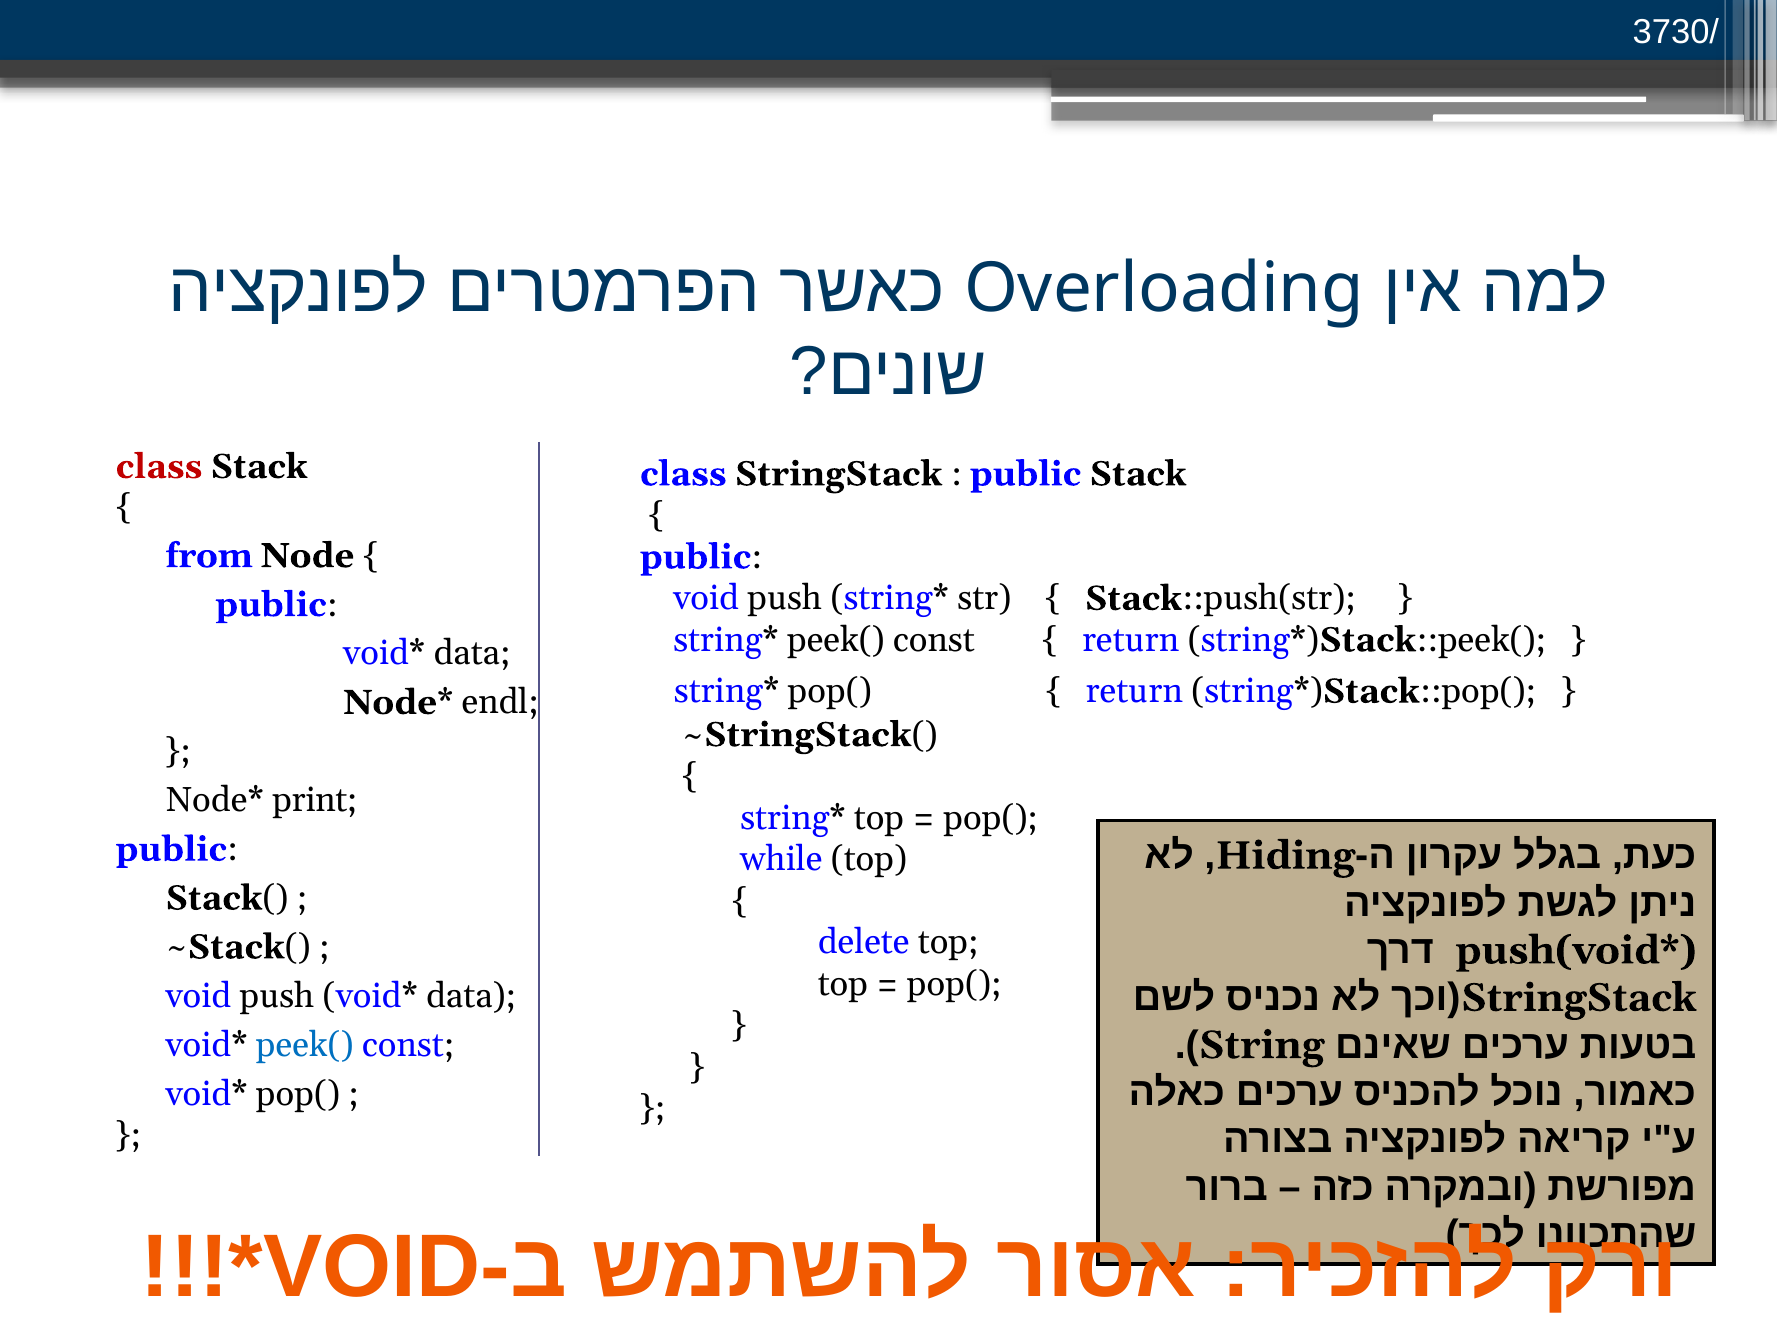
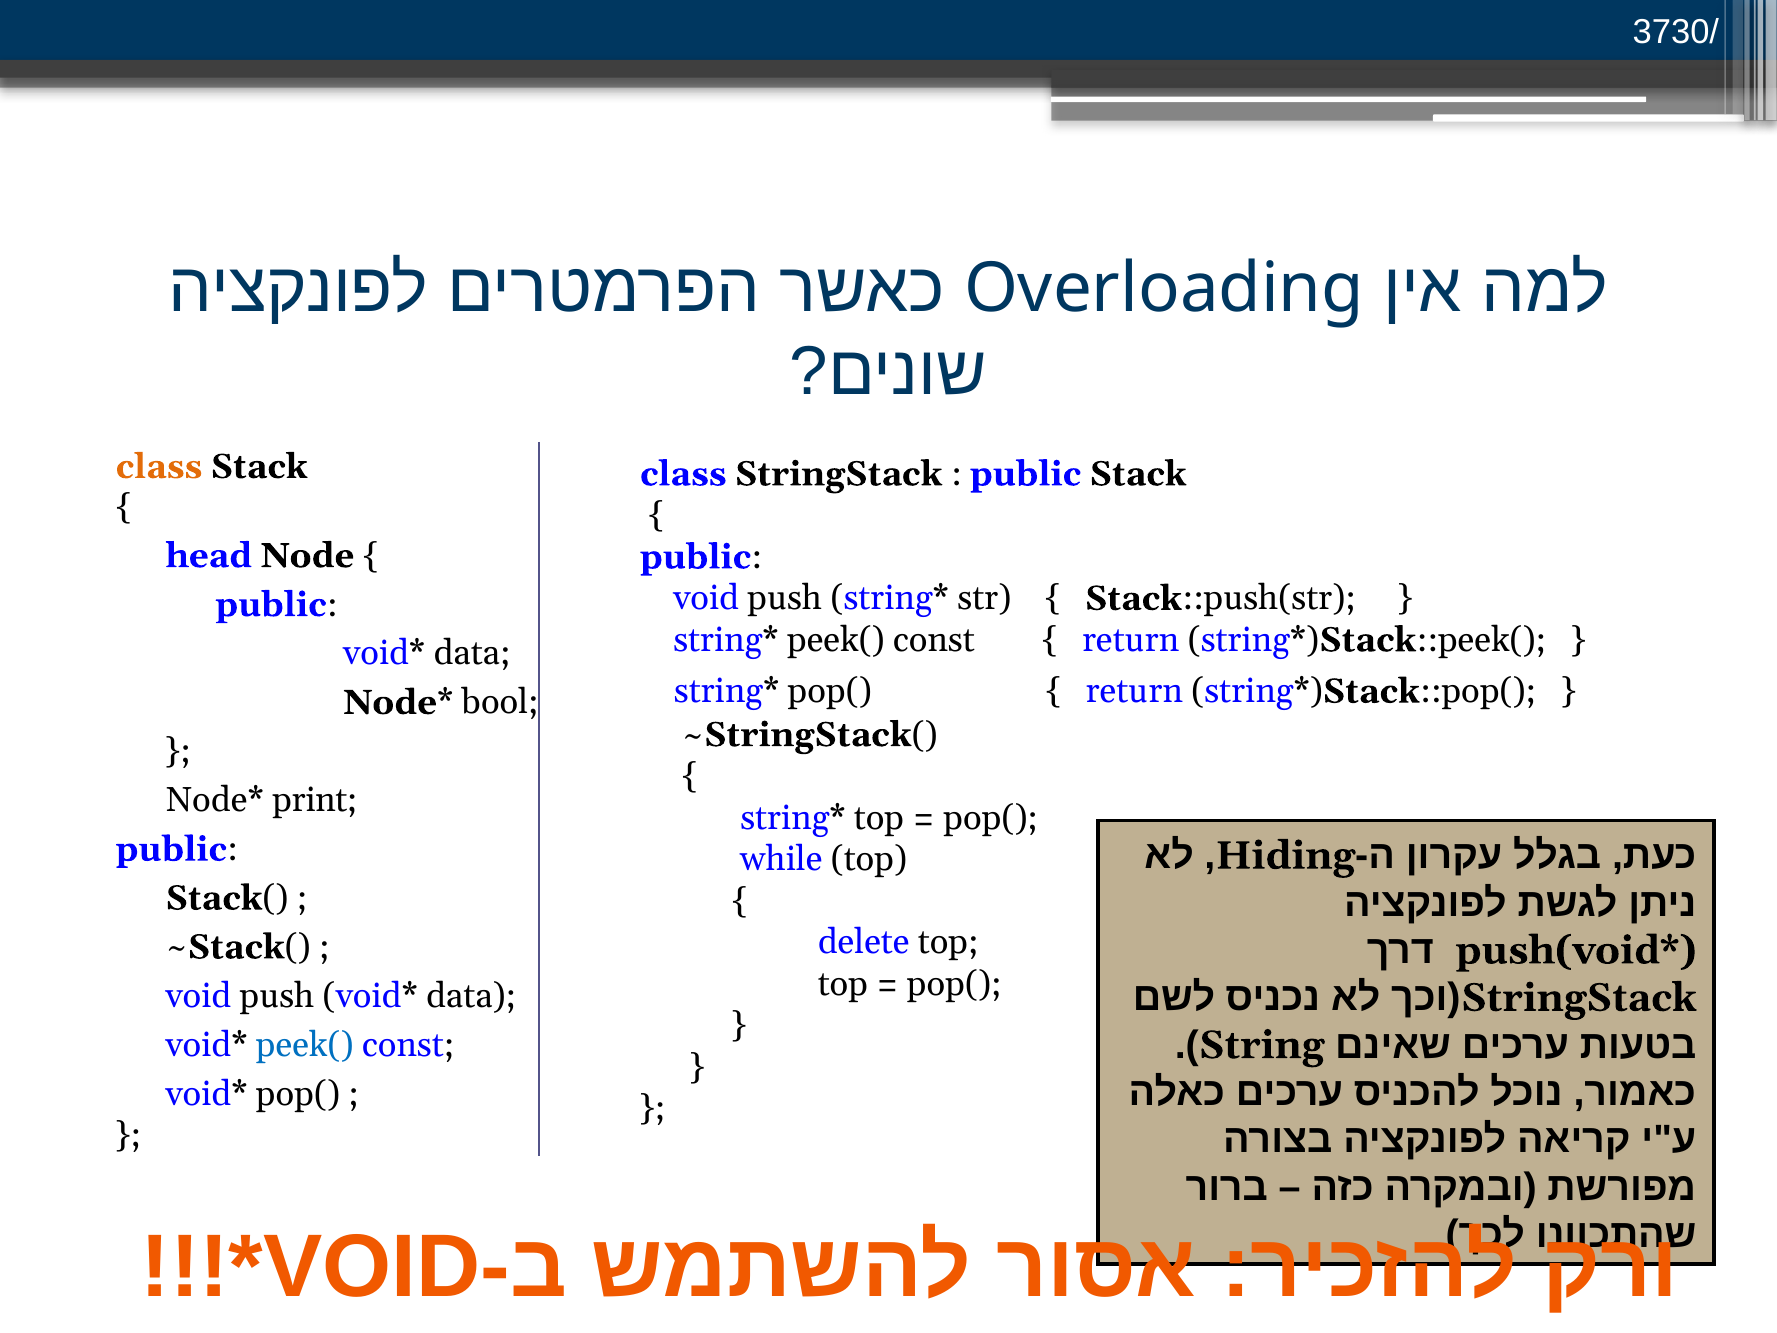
class at (159, 466) colour: red -> orange
from: from -> head
endl: endl -> bool
